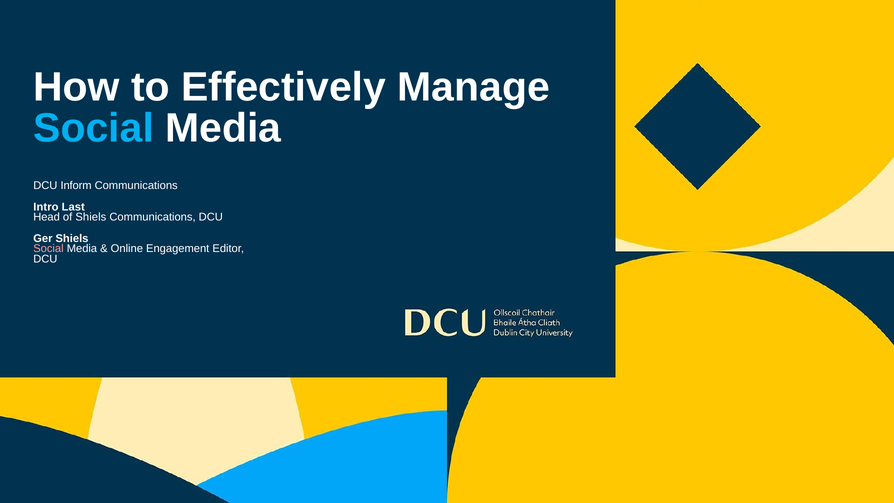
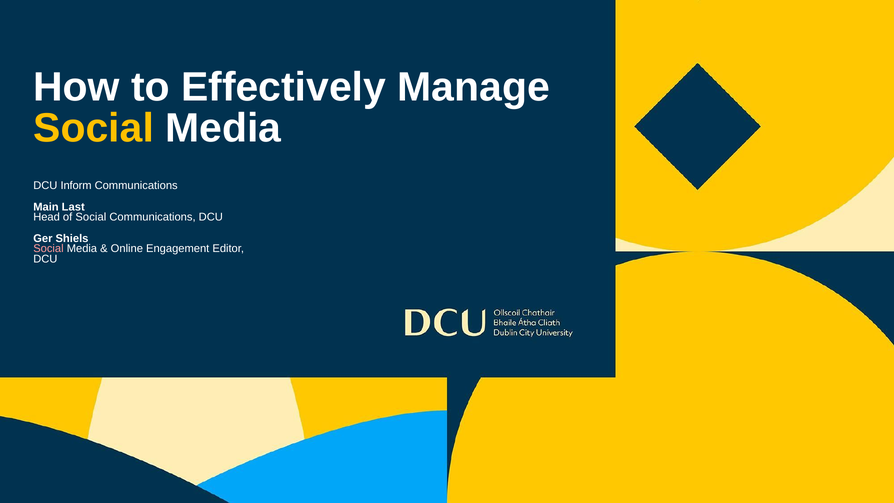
Social at (94, 128) colour: light blue -> yellow
Intro: Intro -> Main
of Shiels: Shiels -> Social
